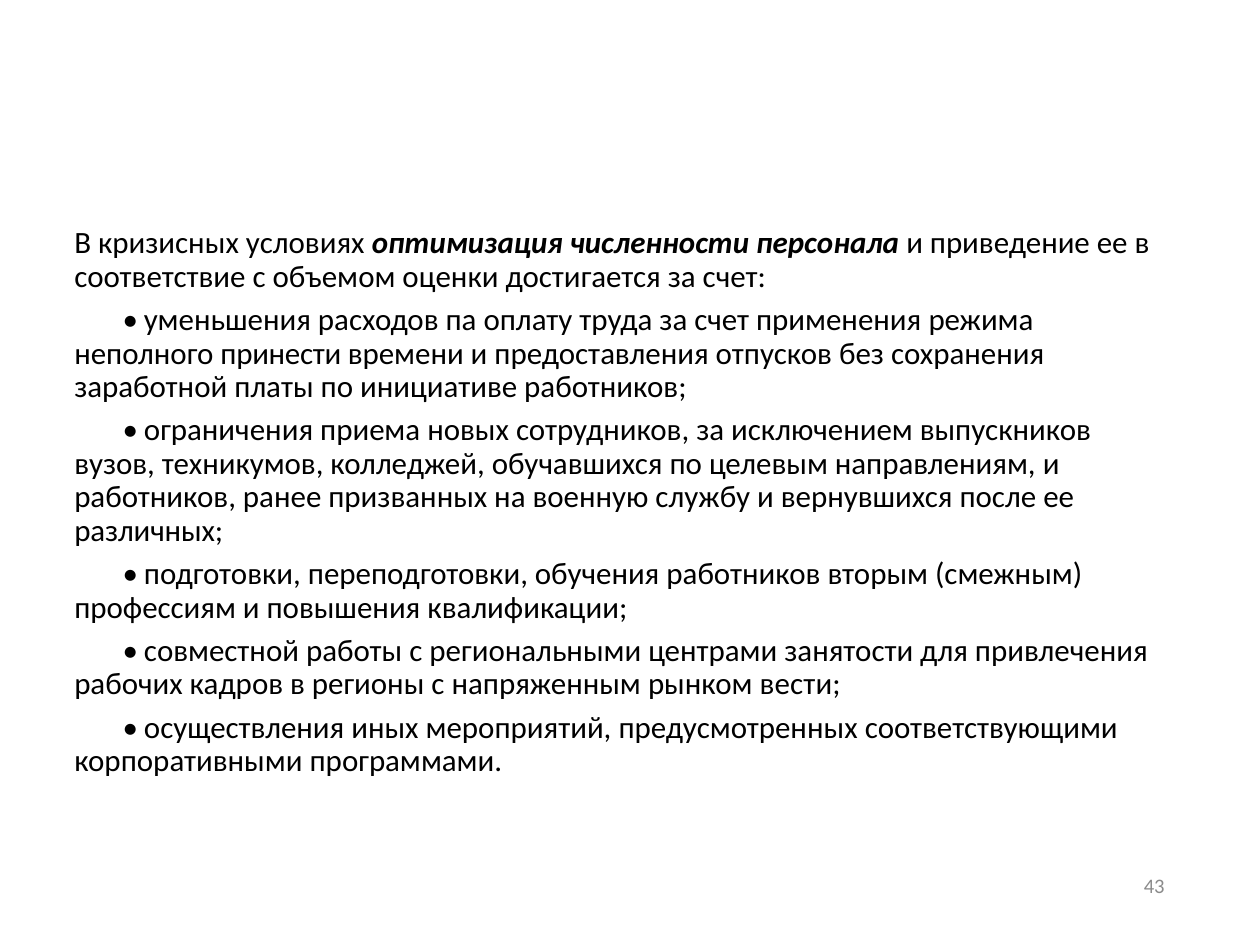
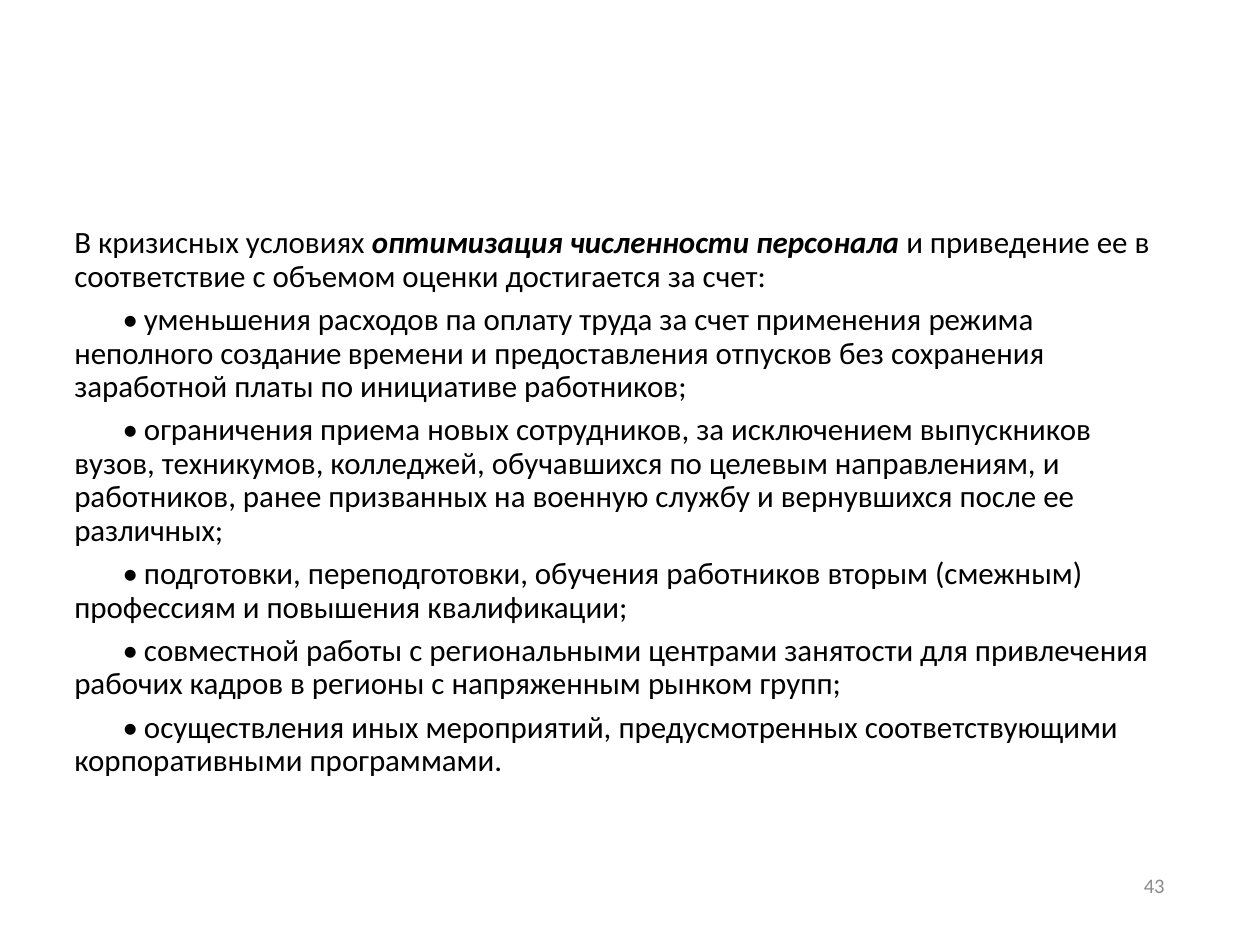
принести: принести -> создание
вести: вести -> групп
